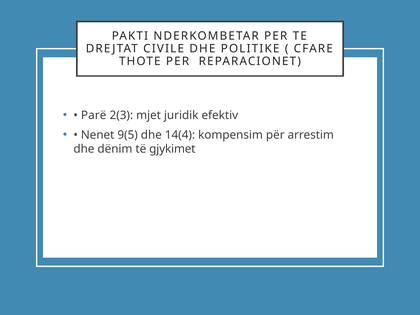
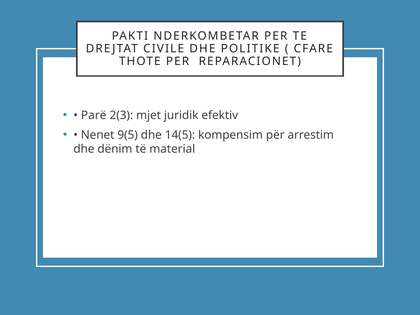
14(4: 14(4 -> 14(5
gjykimet: gjykimet -> material
